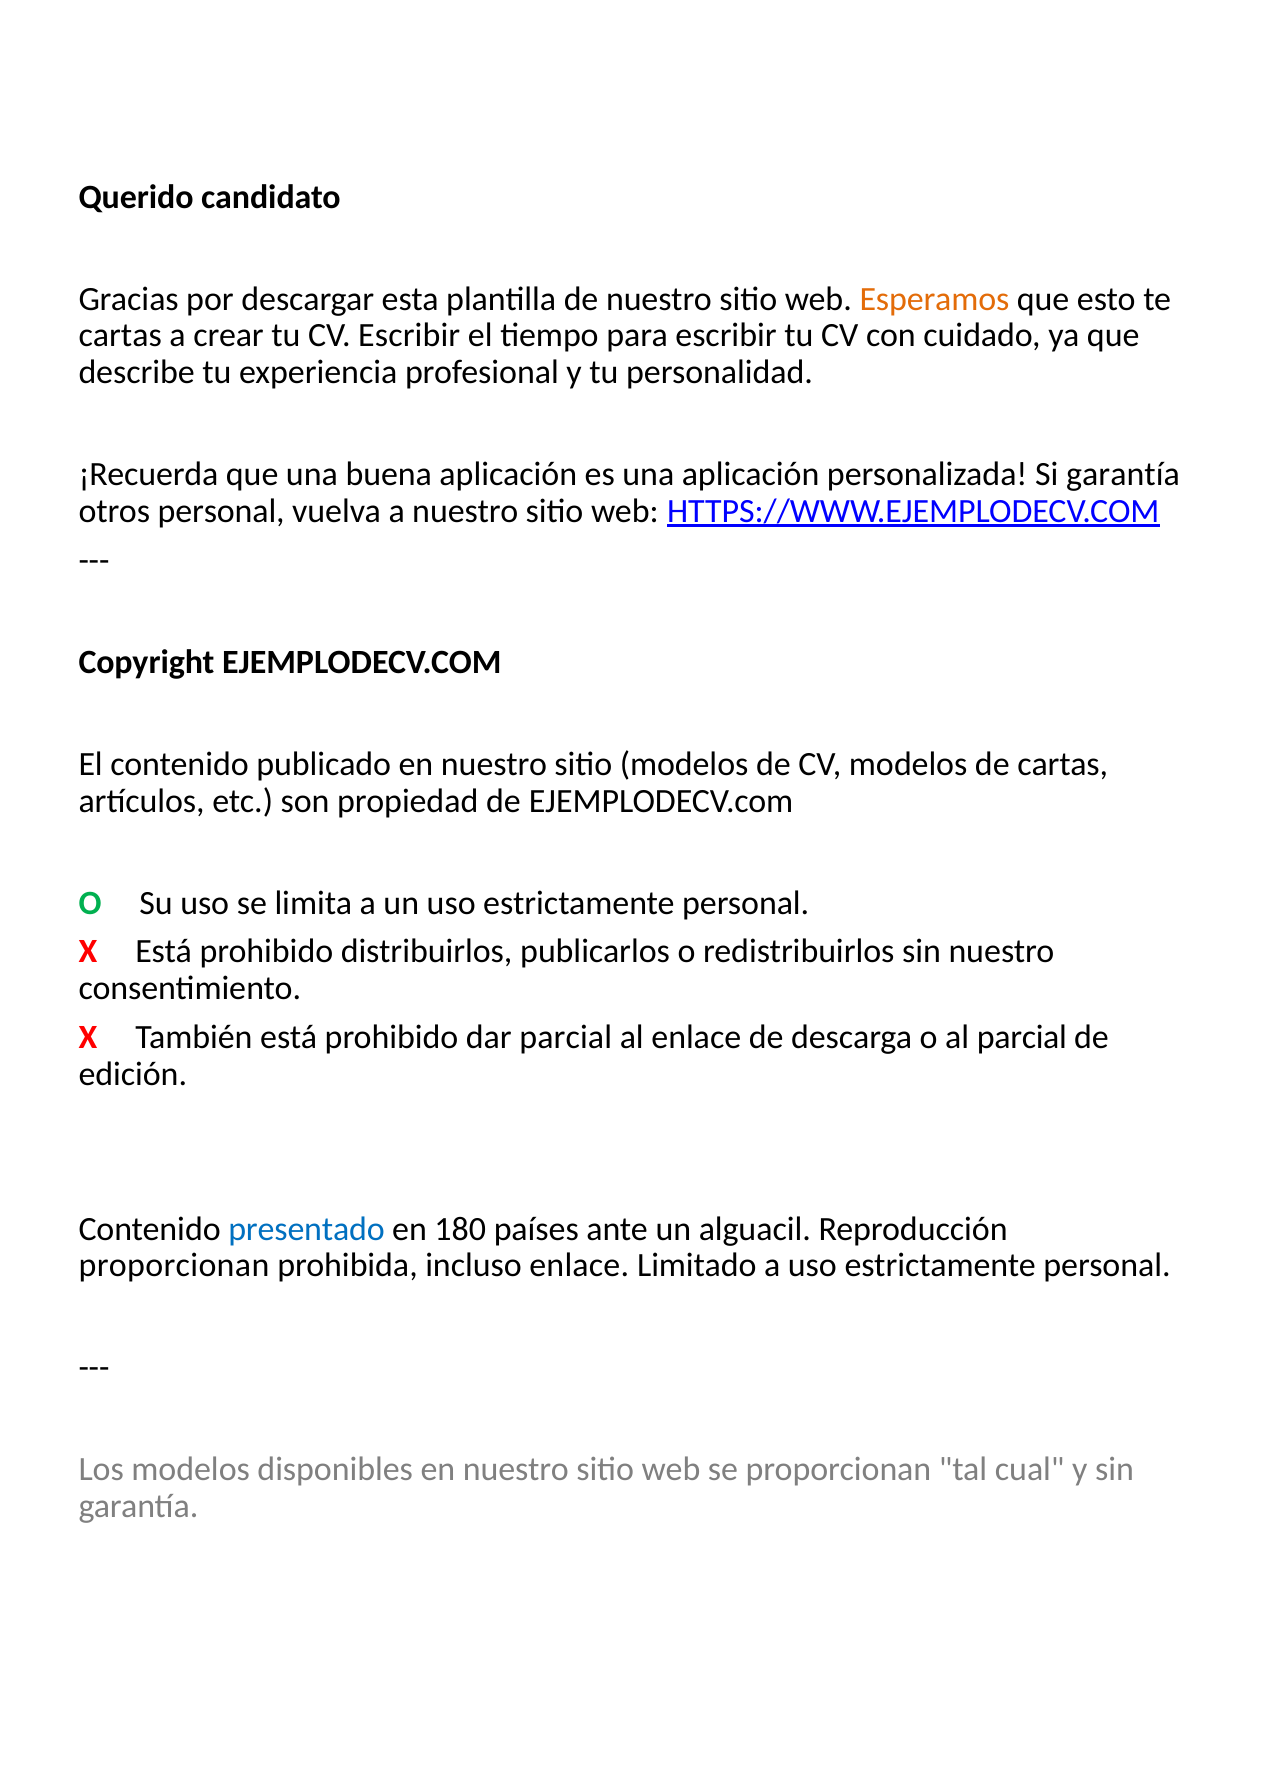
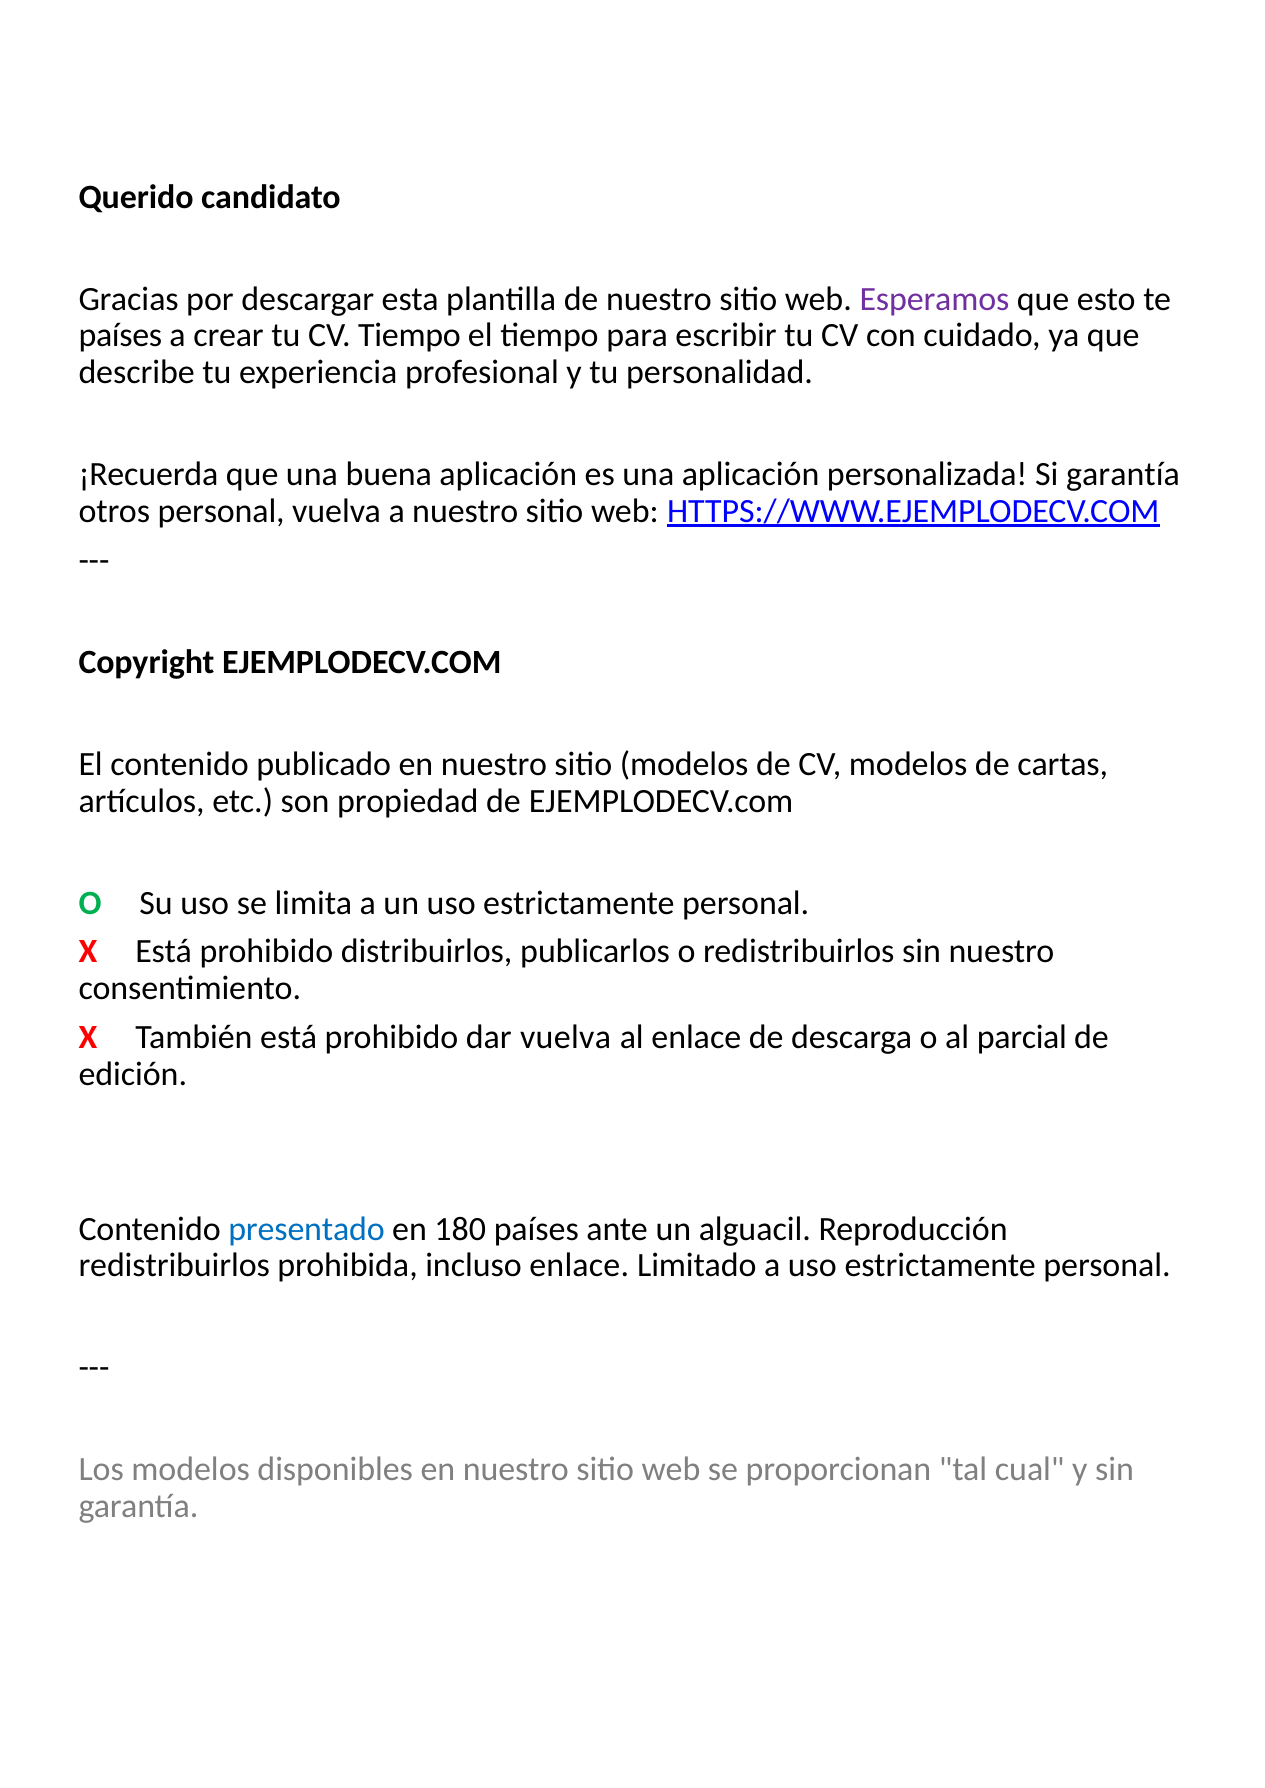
Esperamos colour: orange -> purple
cartas at (120, 336): cartas -> países
CV Escribir: Escribir -> Tiempo
dar parcial: parcial -> vuelva
proporcionan at (174, 1265): proporcionan -> redistribuirlos
